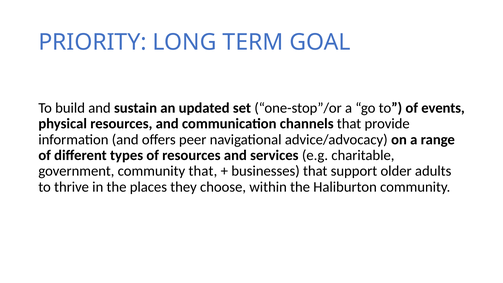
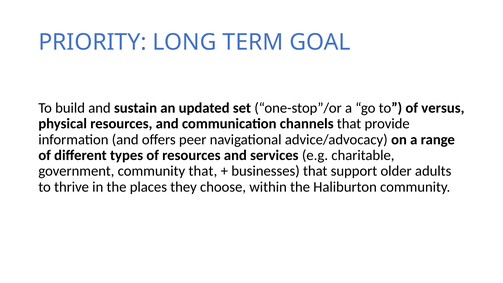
events: events -> versus
